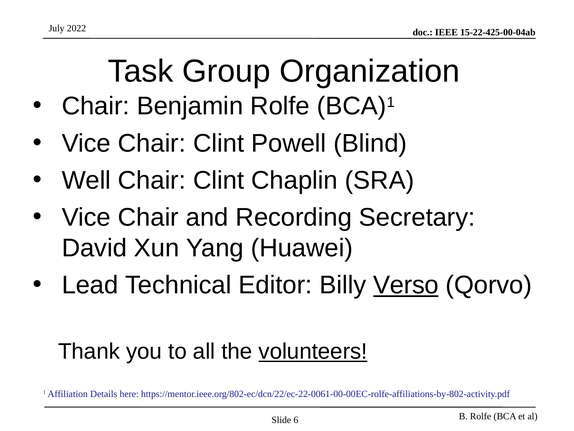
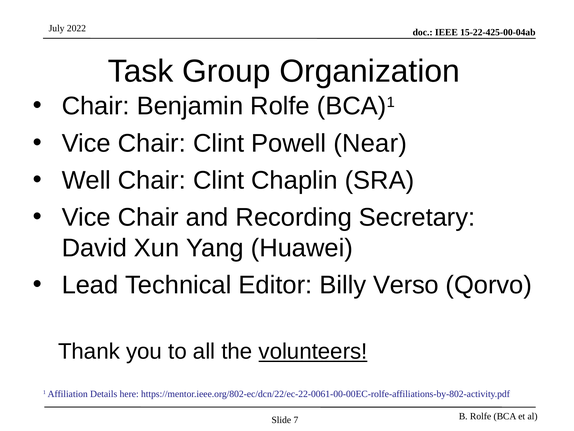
Blind: Blind -> Near
Verso underline: present -> none
6: 6 -> 7
